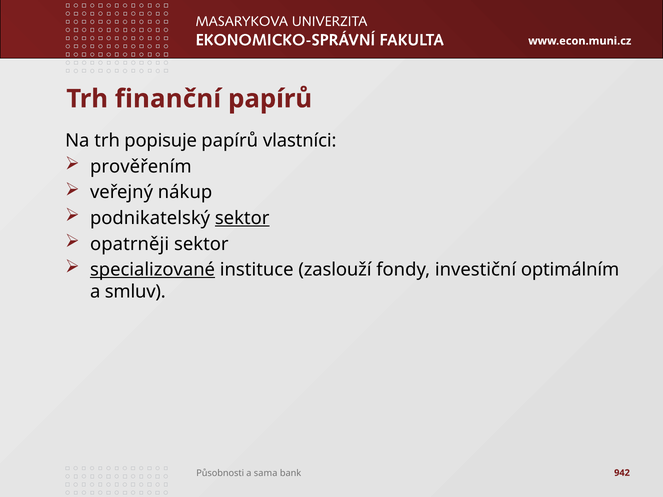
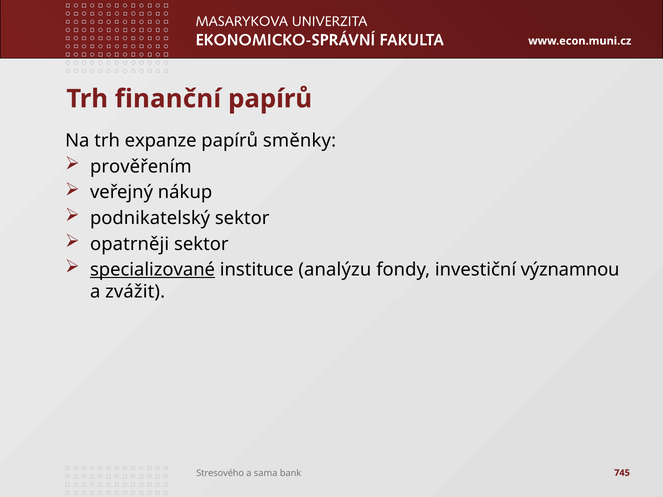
popisuje: popisuje -> expanze
vlastníci: vlastníci -> směnky
sektor at (242, 218) underline: present -> none
zaslouží: zaslouží -> analýzu
optimálním: optimálním -> významnou
smluv: smluv -> zvážit
Působnosti: Působnosti -> Stresového
942: 942 -> 745
